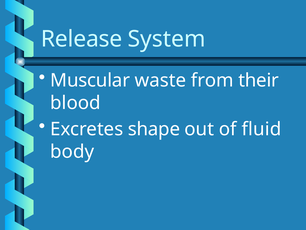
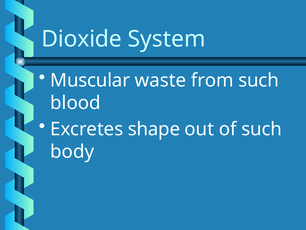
Release: Release -> Dioxide
from their: their -> such
of fluid: fluid -> such
